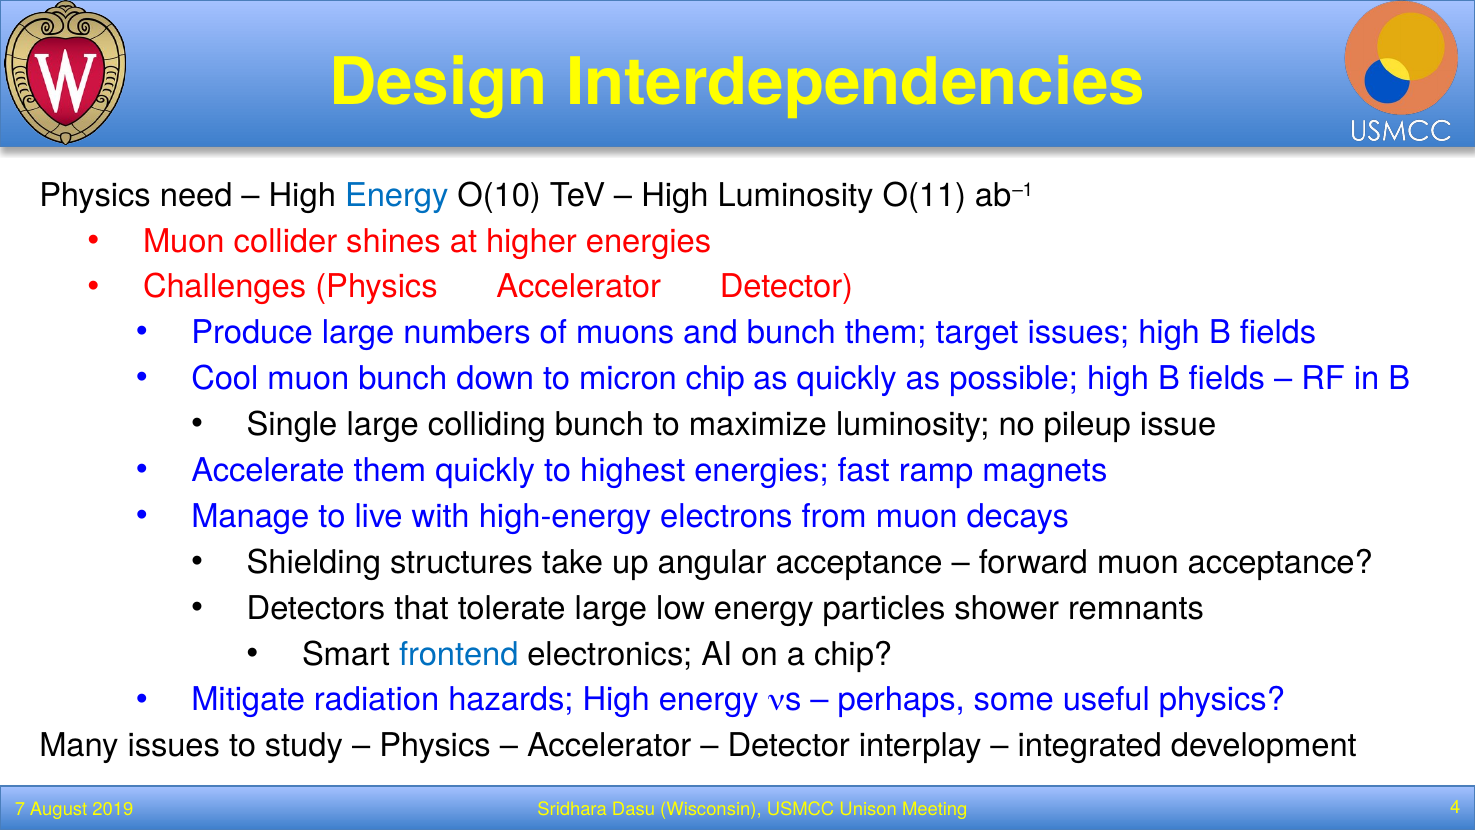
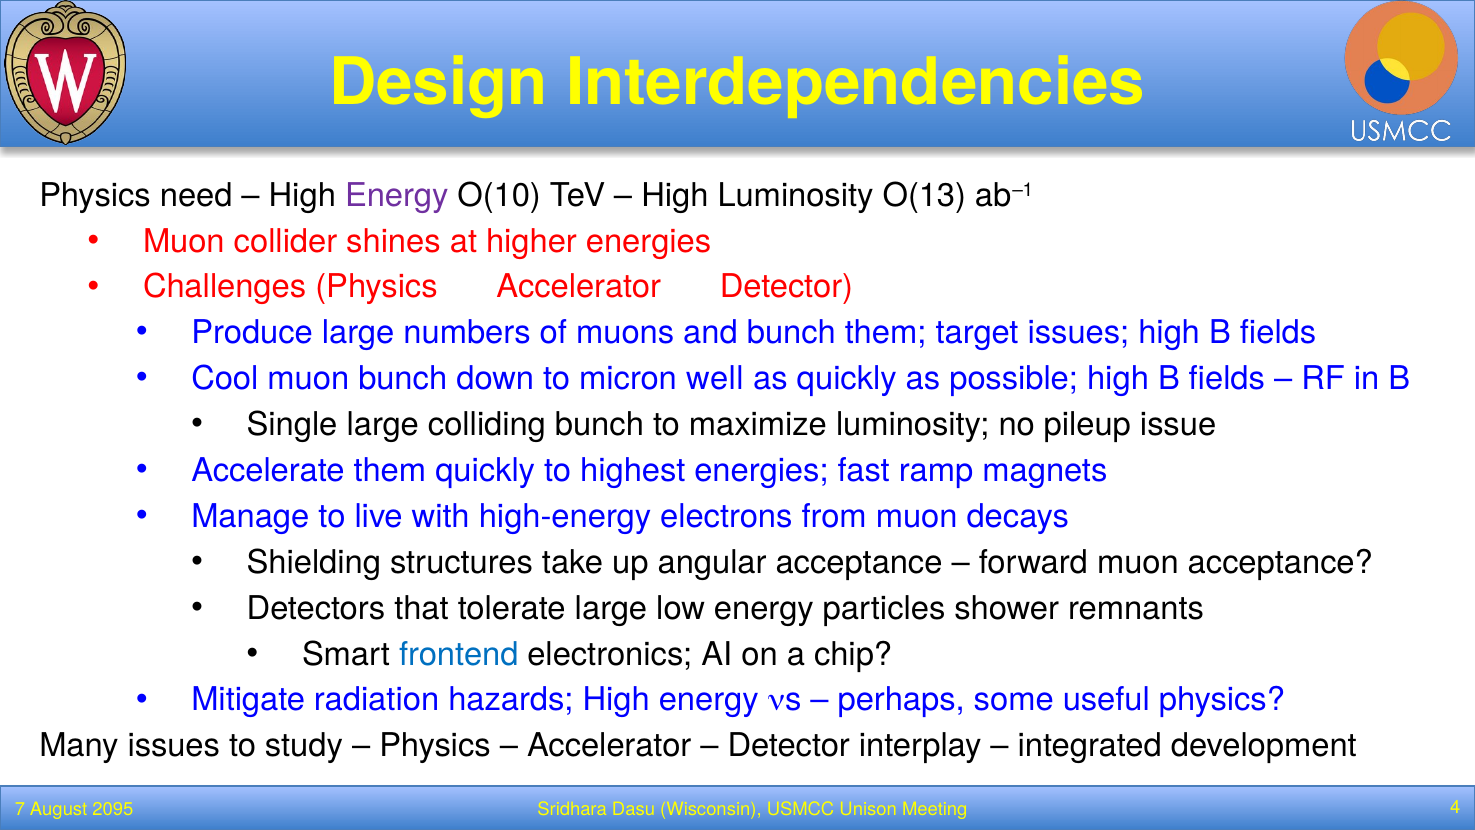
Energy at (397, 195) colour: blue -> purple
O(11: O(11 -> O(13
micron chip: chip -> well
2019: 2019 -> 2095
